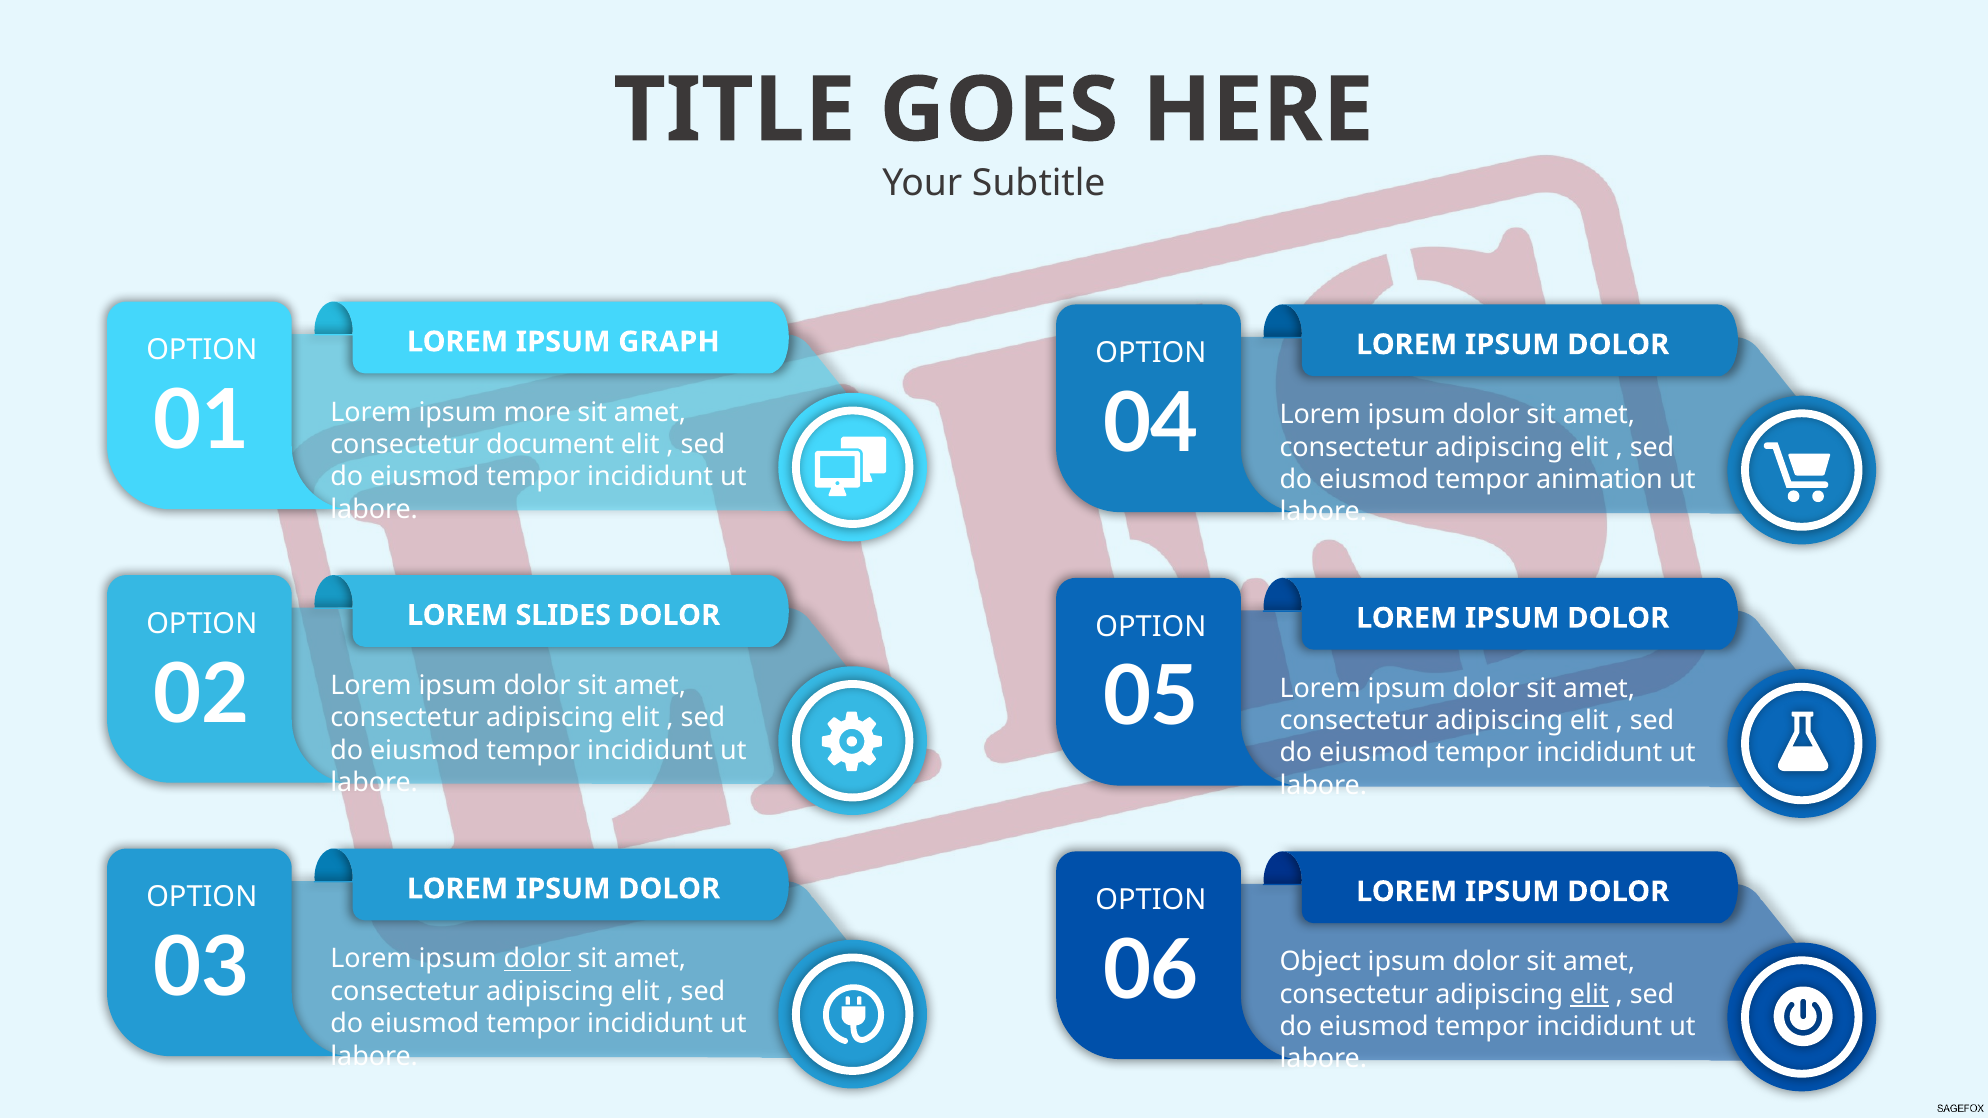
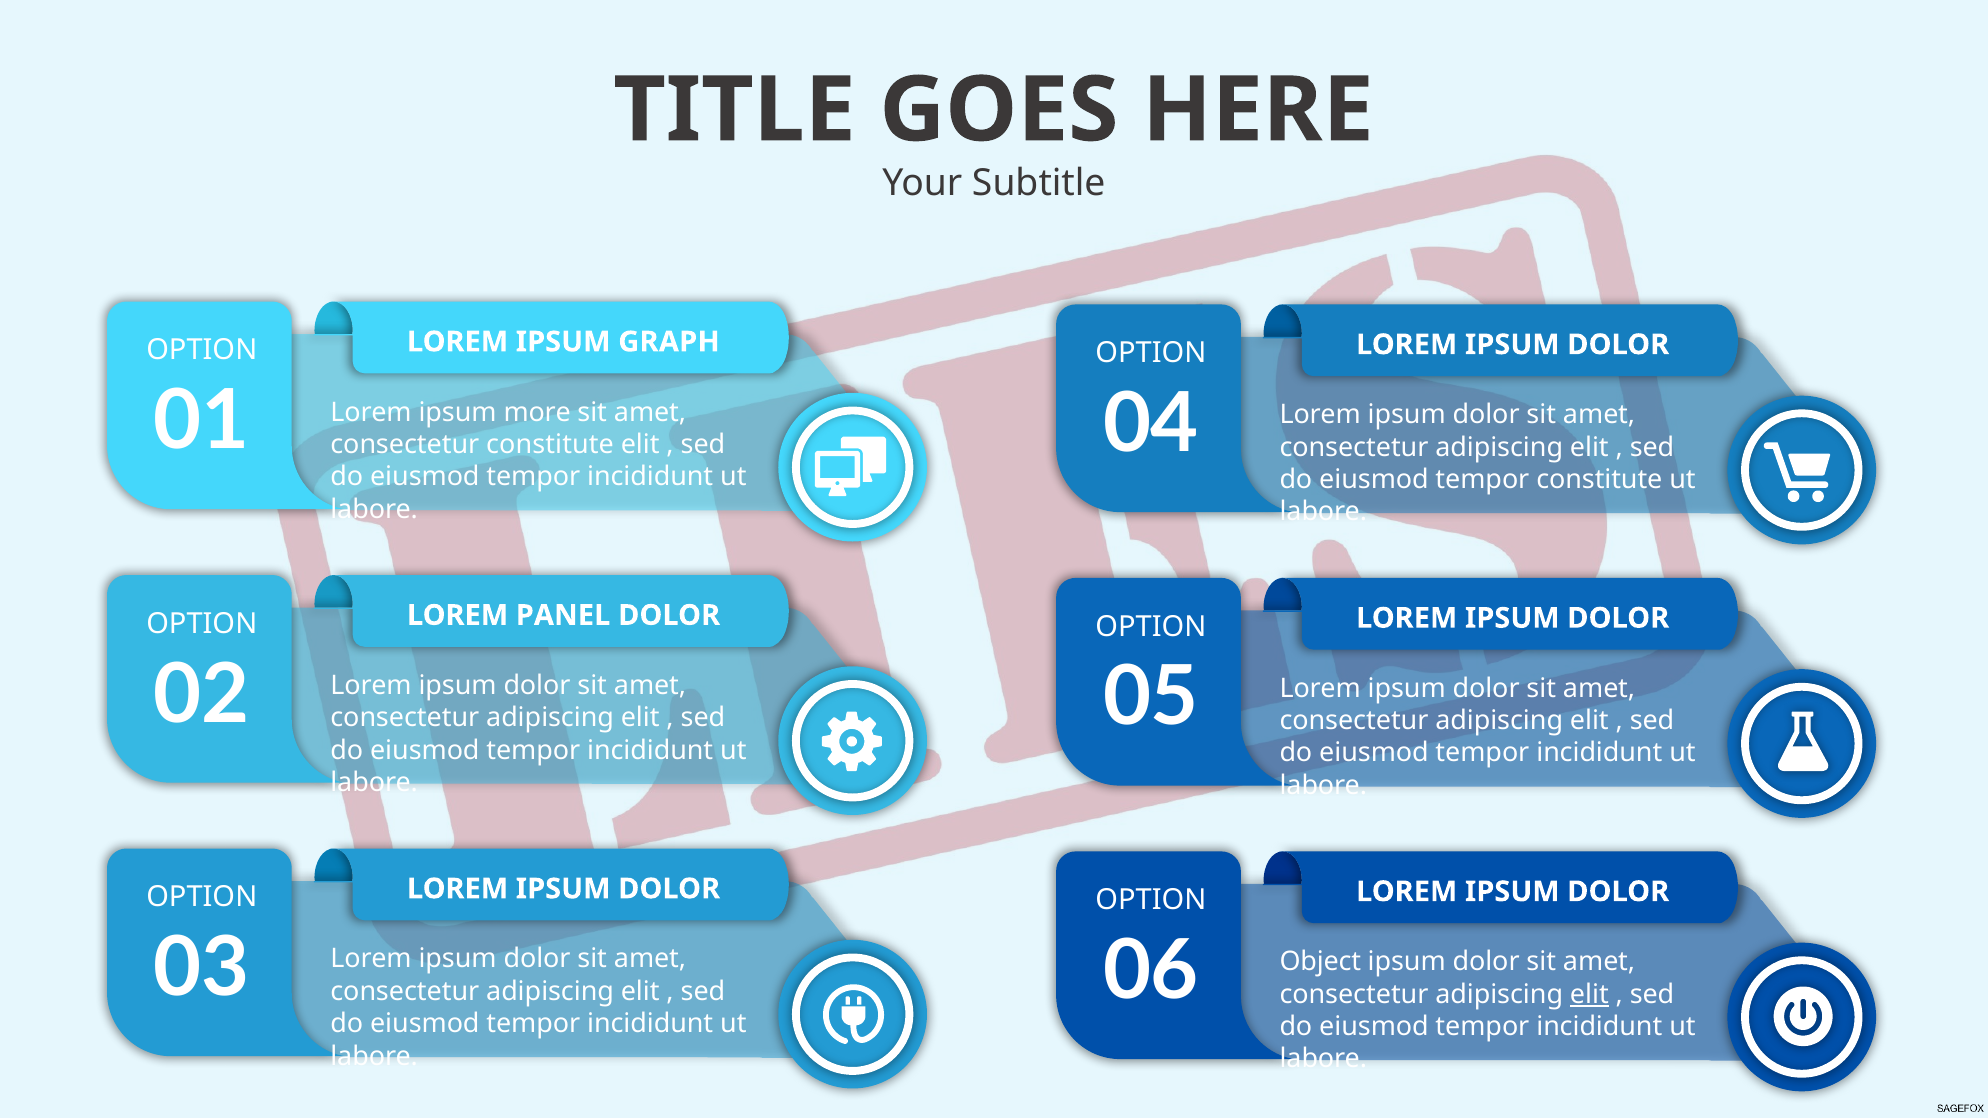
consectetur document: document -> constitute
tempor animation: animation -> constitute
SLIDES: SLIDES -> PANEL
dolor at (537, 959) underline: present -> none
